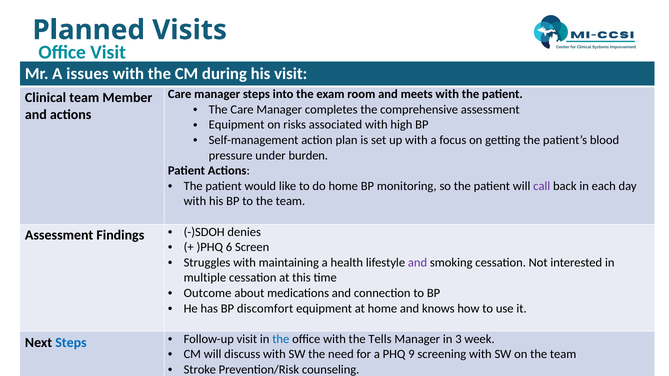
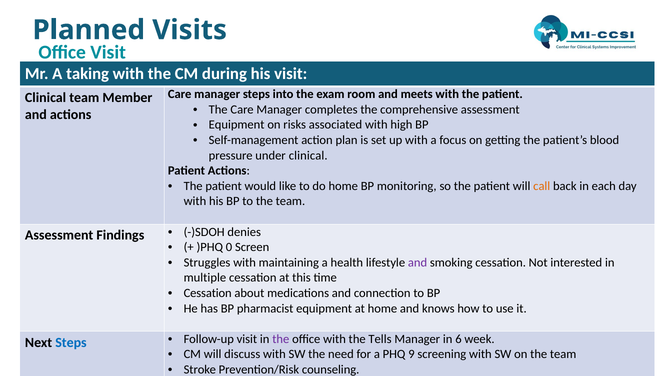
issues: issues -> taking
under burden: burden -> clinical
call colour: purple -> orange
6: 6 -> 0
Outcome at (208, 293): Outcome -> Cessation
discomfort: discomfort -> pharmacist
the at (281, 339) colour: blue -> purple
3: 3 -> 6
